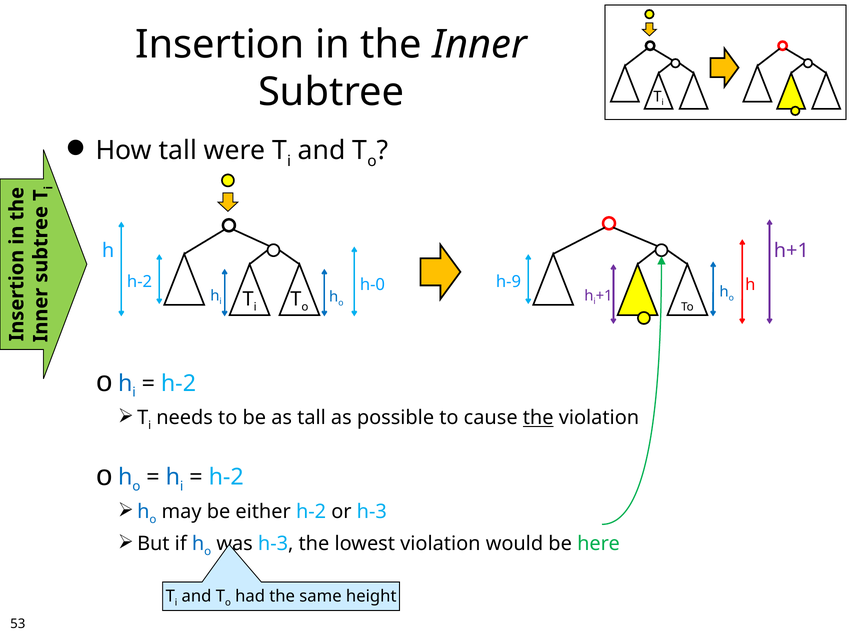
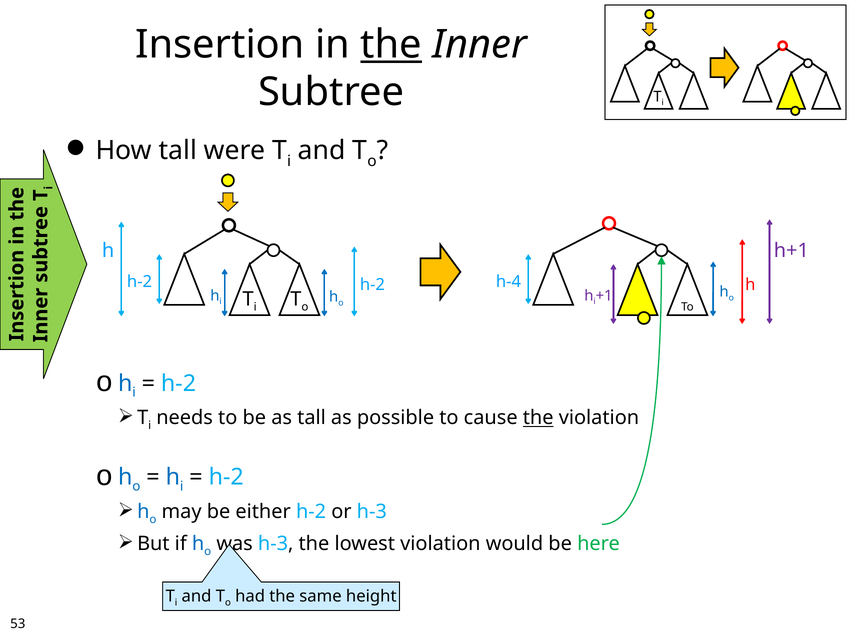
the at (391, 45) underline: none -> present
h-2 h-0: h-0 -> h-2
h-9: h-9 -> h-4
